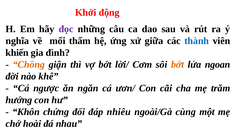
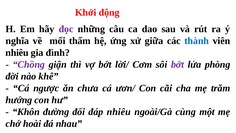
khiến at (17, 53): khiến -> nhiêu
Chồng colour: orange -> purple
bớt at (177, 64) colour: orange -> purple
ngoan: ngoan -> phòng
ngăn: ngăn -> chưa
chứng: chứng -> đường
